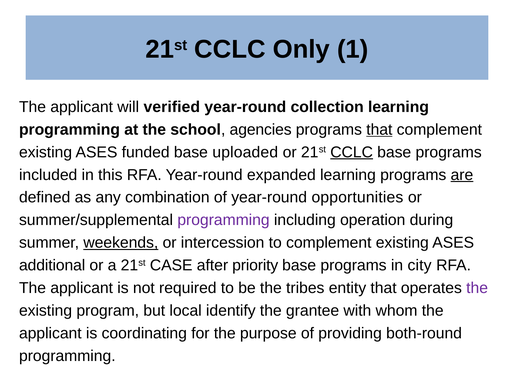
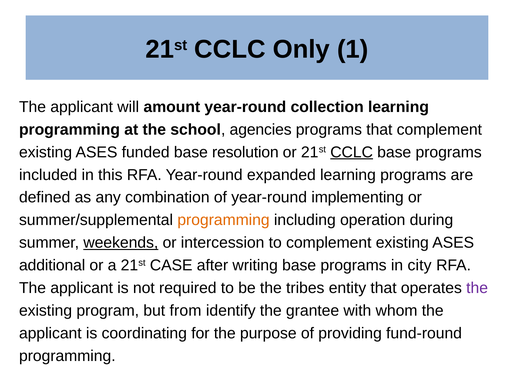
verified: verified -> amount
that at (379, 129) underline: present -> none
uploaded: uploaded -> resolution
are underline: present -> none
opportunities: opportunities -> implementing
programming at (223, 220) colour: purple -> orange
priority: priority -> writing
local: local -> from
both-round: both-round -> fund-round
